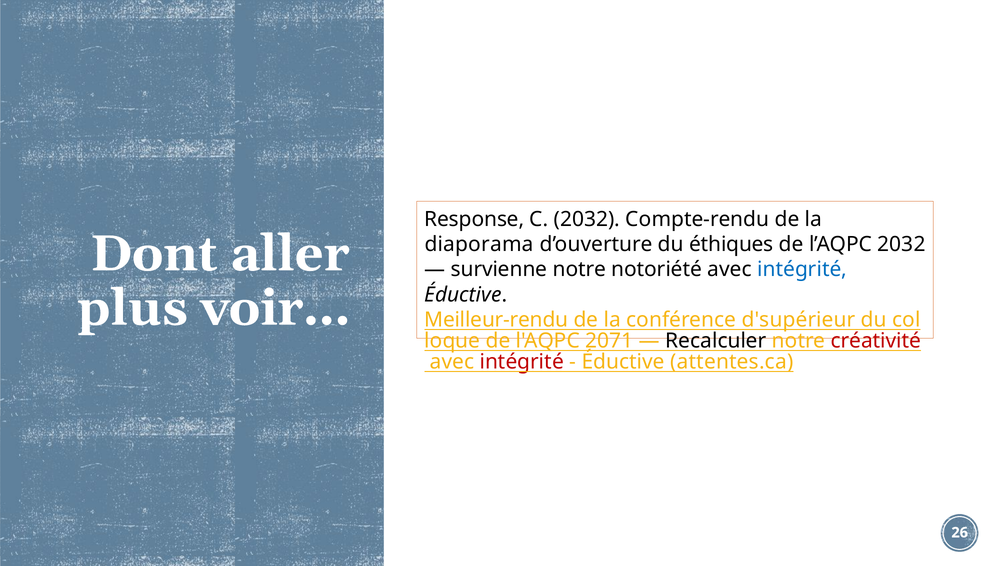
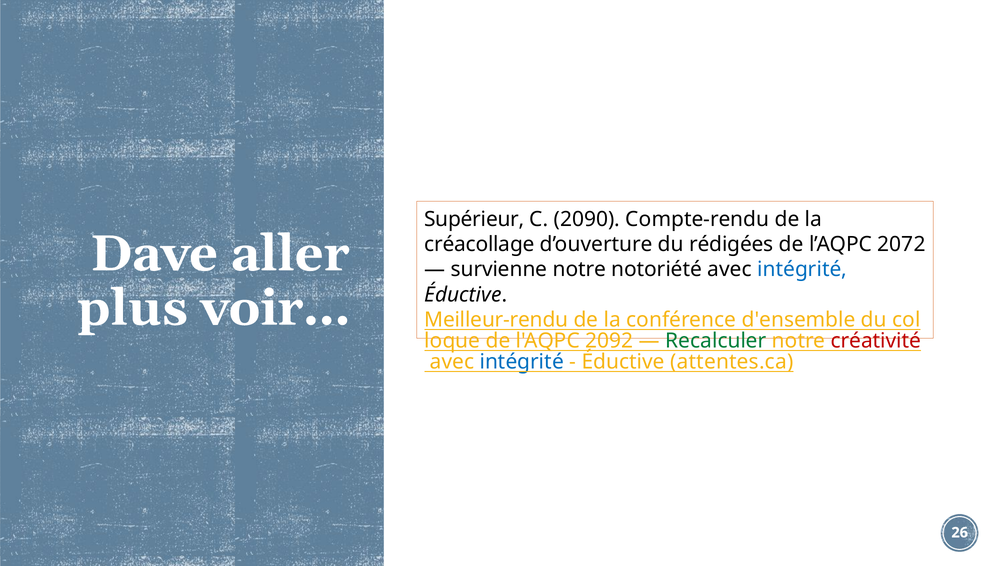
Response: Response -> Supérieur
C 2032: 2032 -> 2090
Dont: Dont -> Dave
diaporama: diaporama -> créacollage
éthiques: éthiques -> rédigées
l’AQPC 2032: 2032 -> 2072
d'supérieur: d'supérieur -> d'ensemble
2071: 2071 -> 2092
Recalculer colour: black -> green
intégrité at (522, 362) colour: red -> blue
